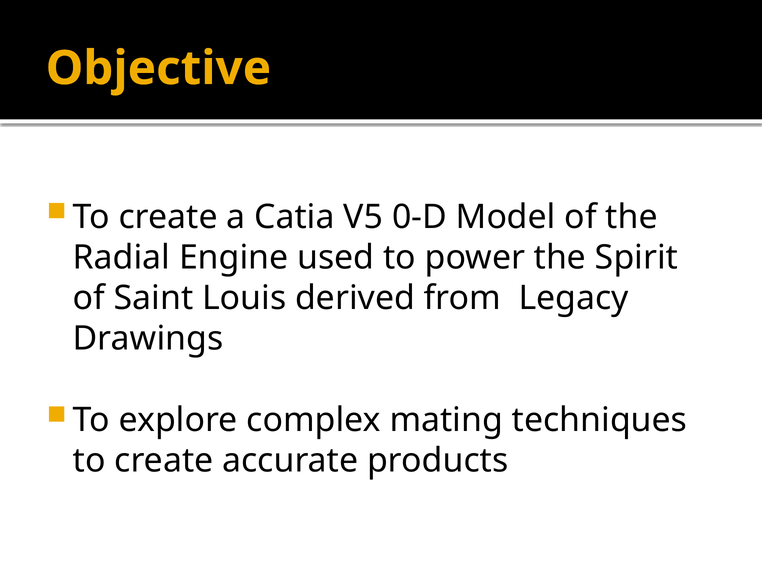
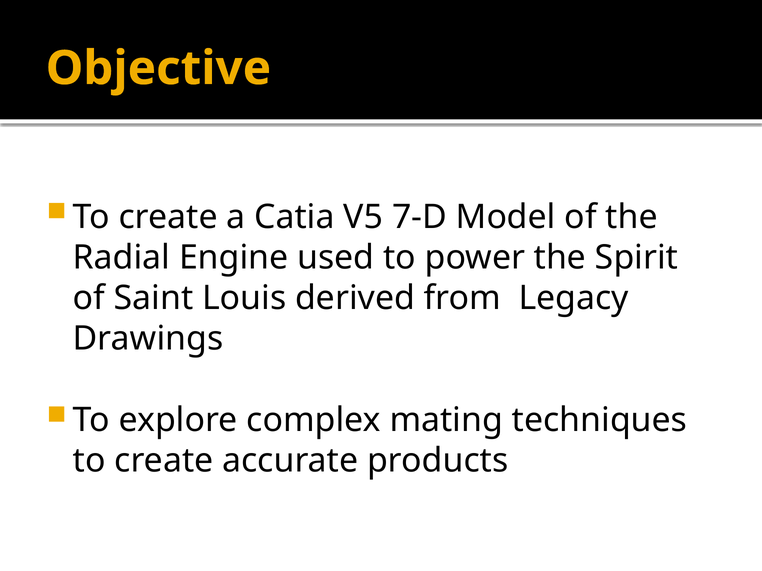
0-D: 0-D -> 7-D
